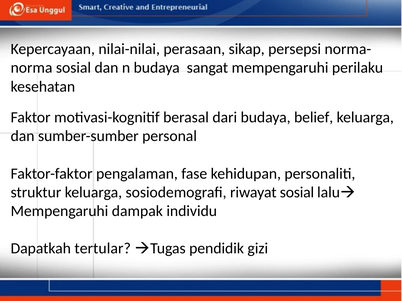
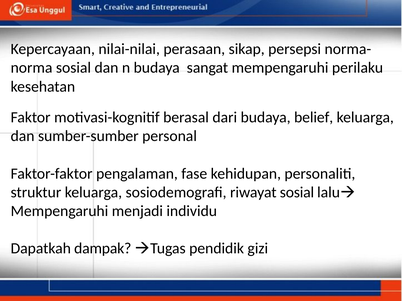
dampak: dampak -> menjadi
tertular: tertular -> dampak
